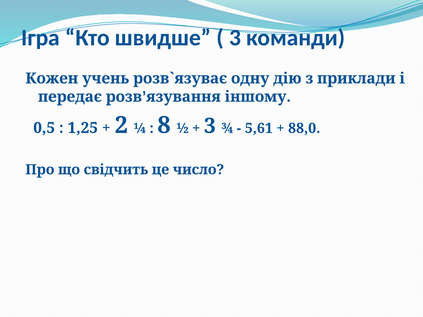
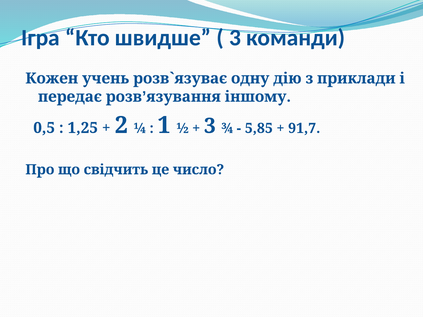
8: 8 -> 1
5,61: 5,61 -> 5,85
88,0: 88,0 -> 91,7
